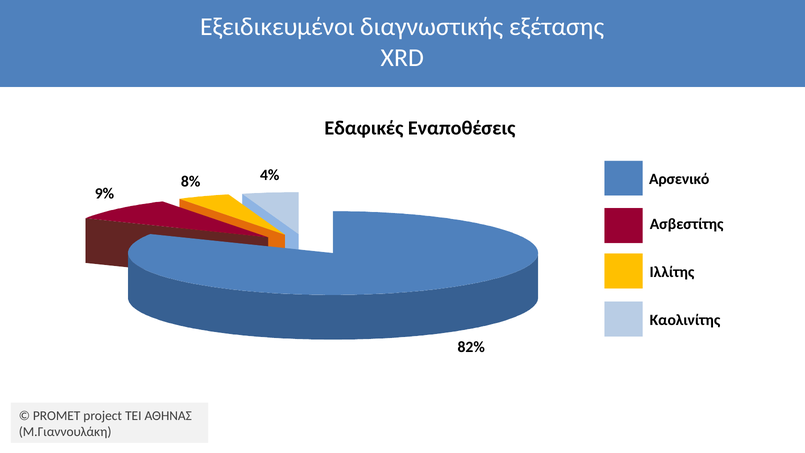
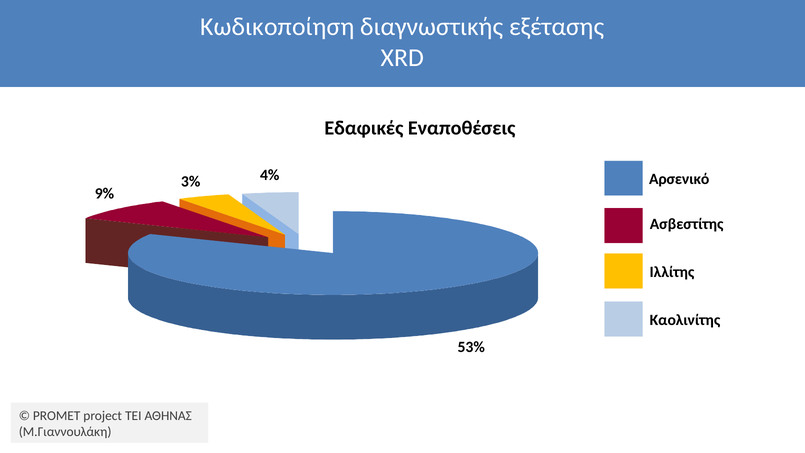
Εξειδικευμένοι: Εξειδικευμένοι -> Κωδικοποίηση
8%: 8% -> 3%
82%: 82% -> 53%
